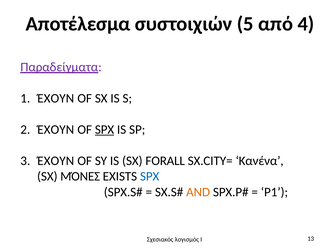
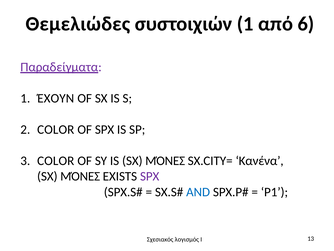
Αποτέλεσμα: Αποτέλεσμα -> Θεμελιώδες
συστοιχιών 5: 5 -> 1
4: 4 -> 6
ΈΧΟΥΝ at (56, 129): ΈΧΟΥΝ -> COLOR
SPX at (105, 129) underline: present -> none
ΈΧΟΥΝ at (56, 160): ΈΧΟΥΝ -> COLOR
IS SX FORALL: FORALL -> ΜΌΝΕΣ
SPX at (150, 176) colour: blue -> purple
AND colour: orange -> blue
